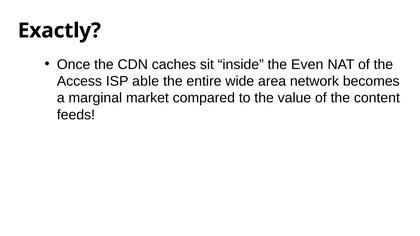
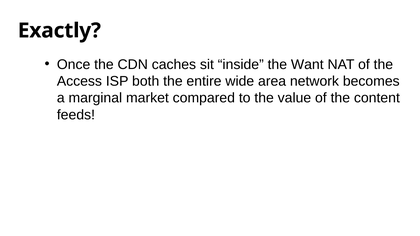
Even: Even -> Want
able: able -> both
